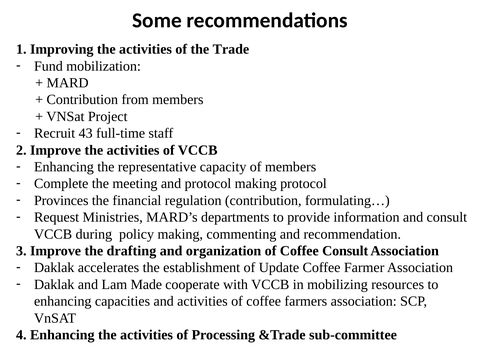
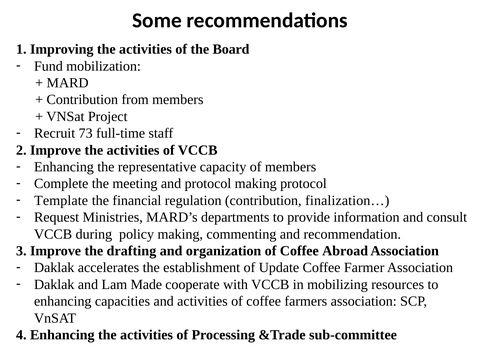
Trade: Trade -> Board
43: 43 -> 73
Provinces: Provinces -> Template
formulating…: formulating… -> finalization…
Coffee Consult: Consult -> Abroad
